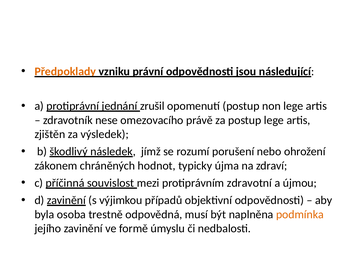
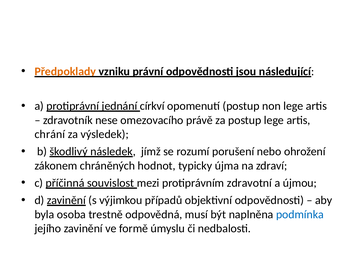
zrušil: zrušil -> církví
zjištěn: zjištěn -> chrání
podmínka colour: orange -> blue
